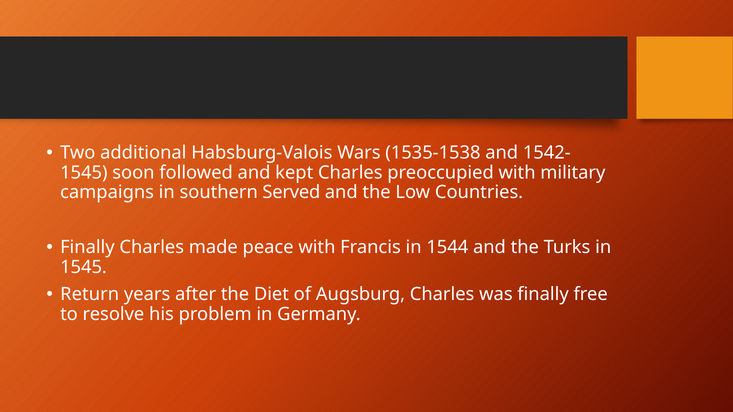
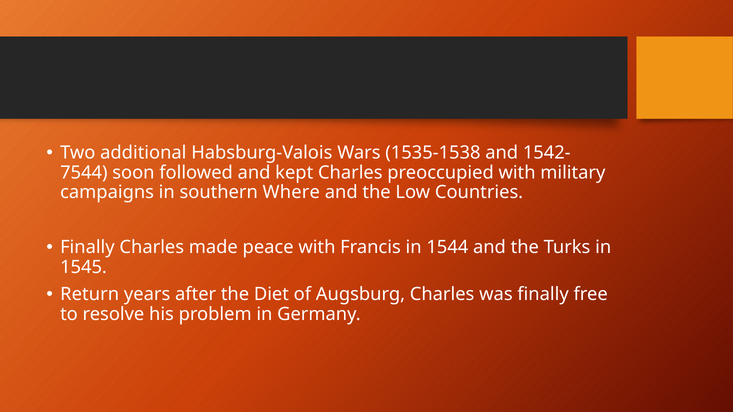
1545 at (84, 173): 1545 -> 7544
Served: Served -> Where
